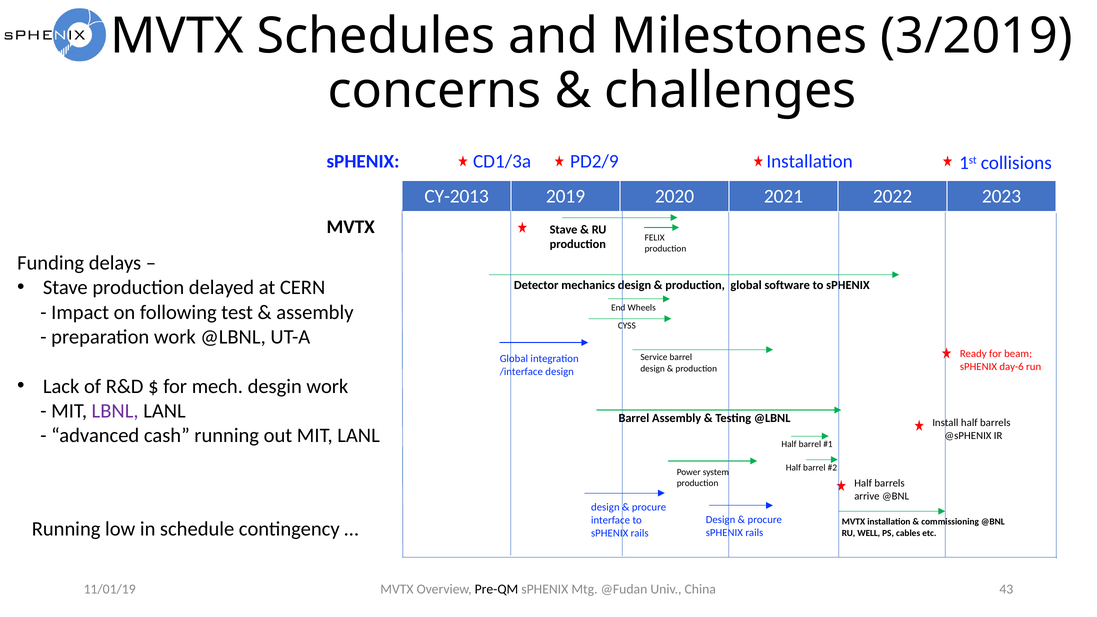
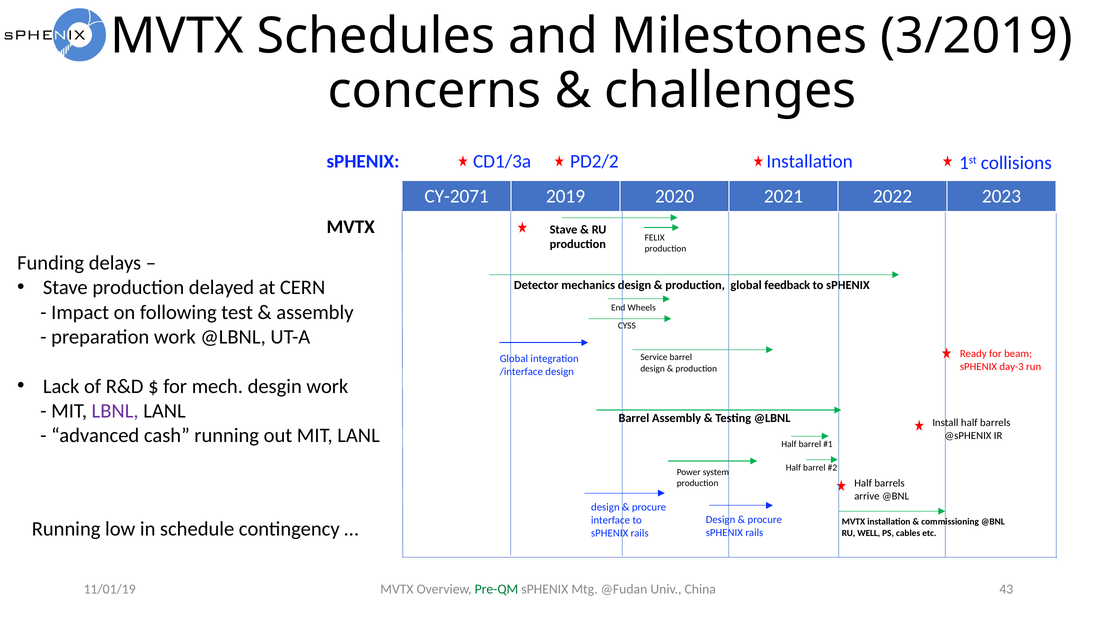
PD2/9: PD2/9 -> PD2/2
CY-2013: CY-2013 -> CY-2071
software: software -> feedback
day-6: day-6 -> day-3
Pre-QM colour: black -> green
